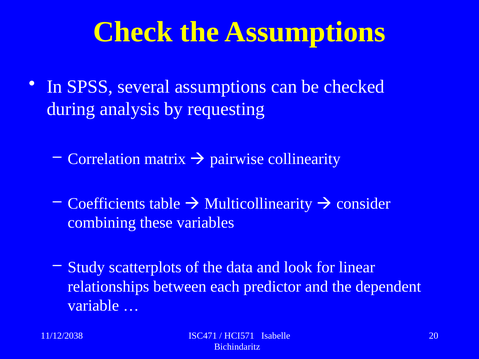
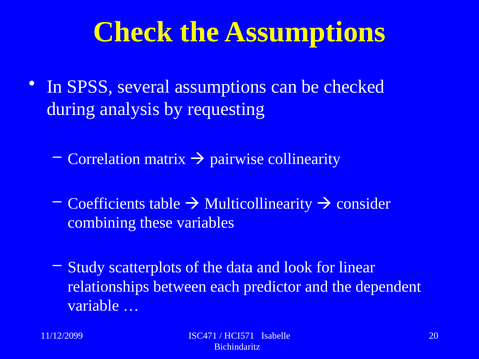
11/12/2038: 11/12/2038 -> 11/12/2099
